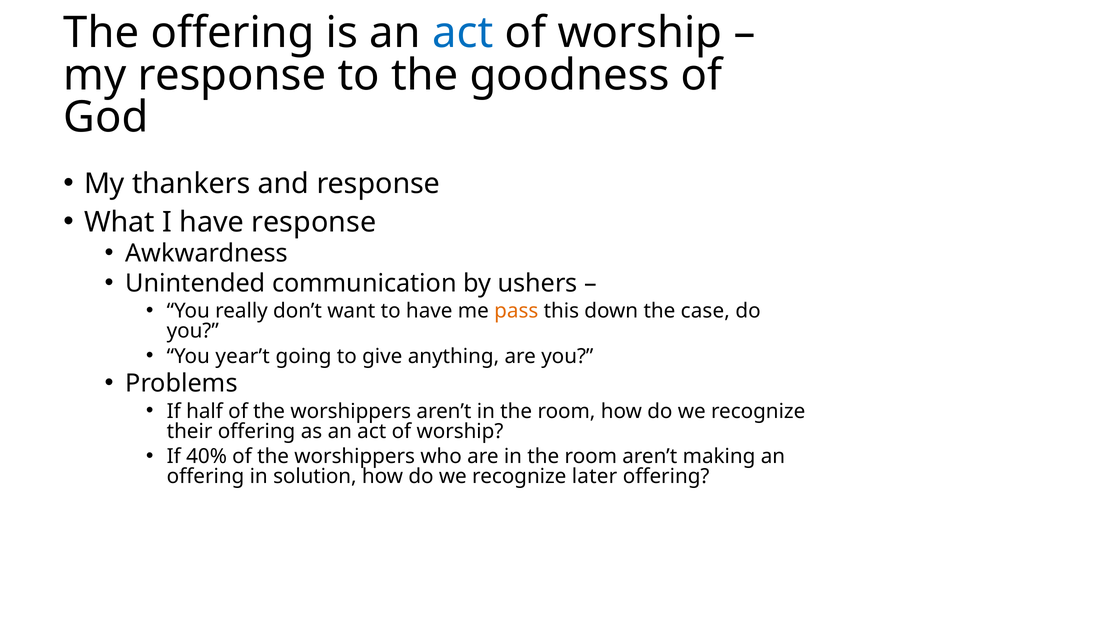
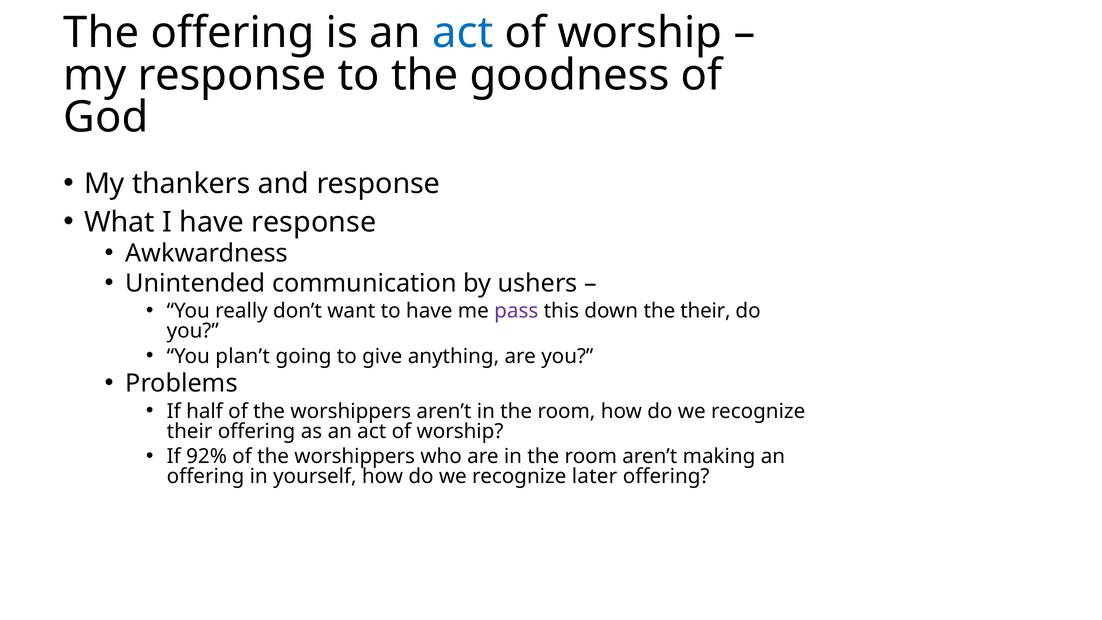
pass colour: orange -> purple
the case: case -> their
year’t: year’t -> plan’t
40%: 40% -> 92%
solution: solution -> yourself
